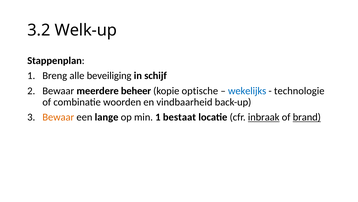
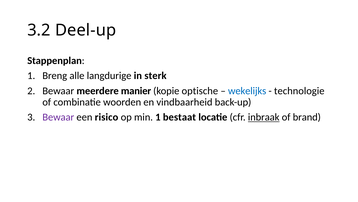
Welk-up: Welk-up -> Deel-up
beveiliging: beveiliging -> langdurige
schijf: schijf -> sterk
beheer: beheer -> manier
Bewaar at (58, 117) colour: orange -> purple
lange: lange -> risico
brand underline: present -> none
